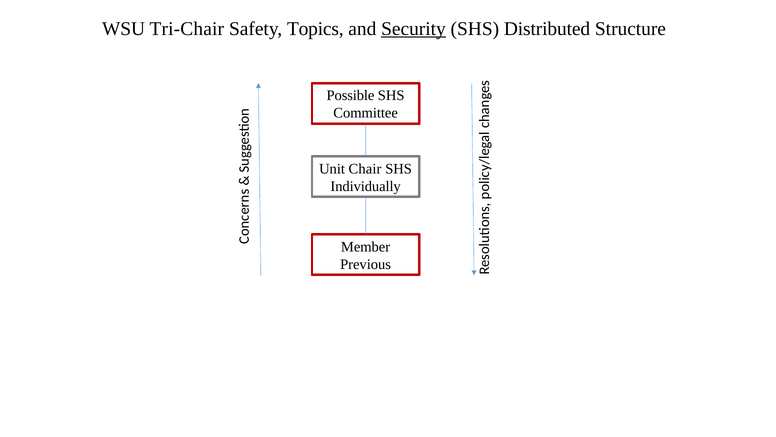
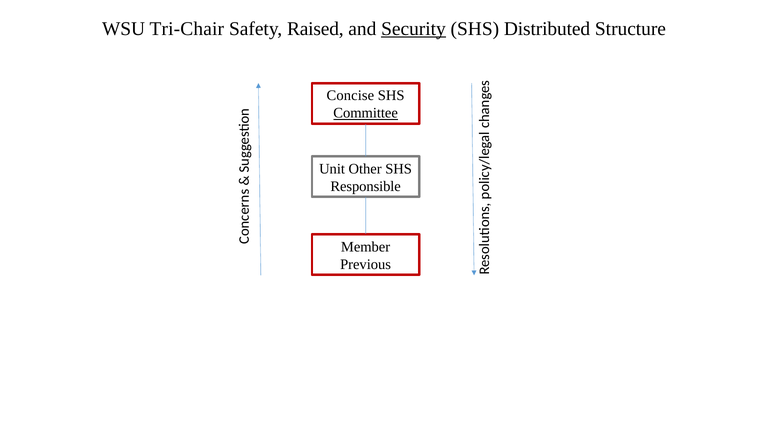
Topics: Topics -> Raised
Possible: Possible -> Concise
Committee underline: none -> present
Chair: Chair -> Other
Individually: Individually -> Responsible
